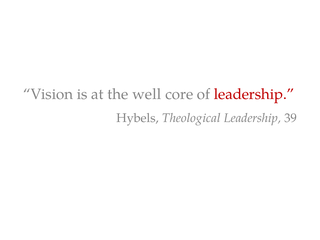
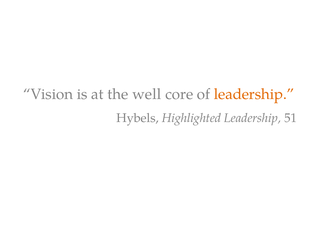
leadership at (254, 94) colour: red -> orange
Theological: Theological -> Highlighted
39: 39 -> 51
